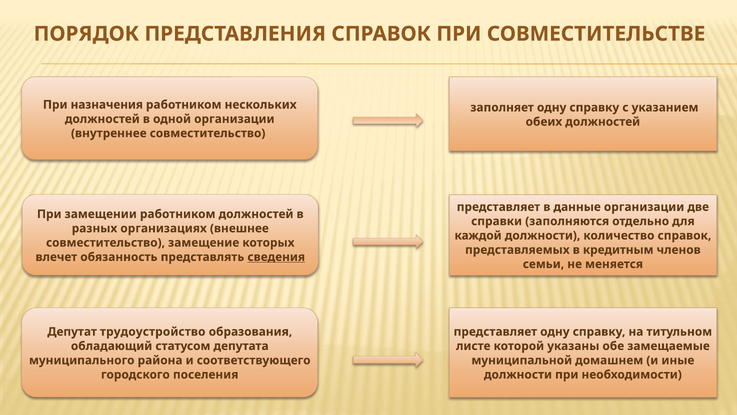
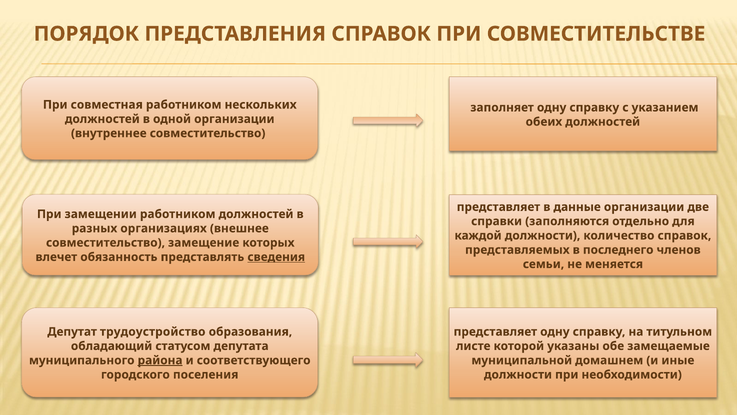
назначения: назначения -> совместная
кредитным: кредитным -> последнего
района underline: none -> present
